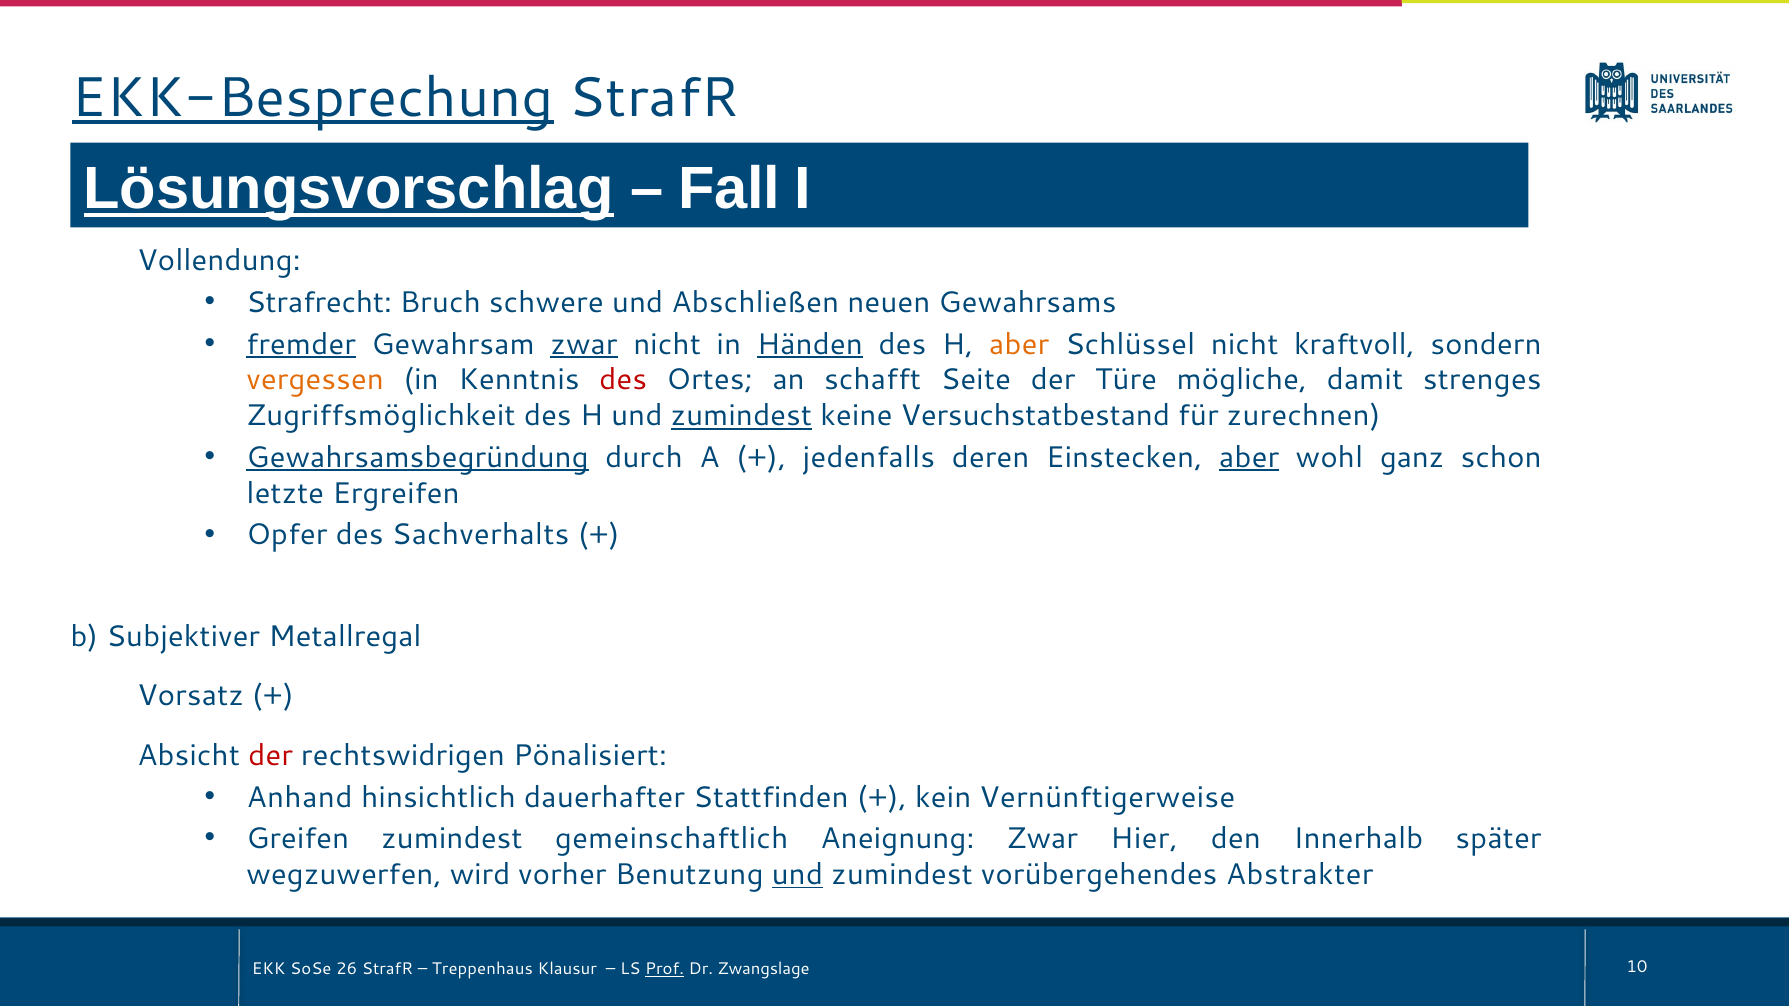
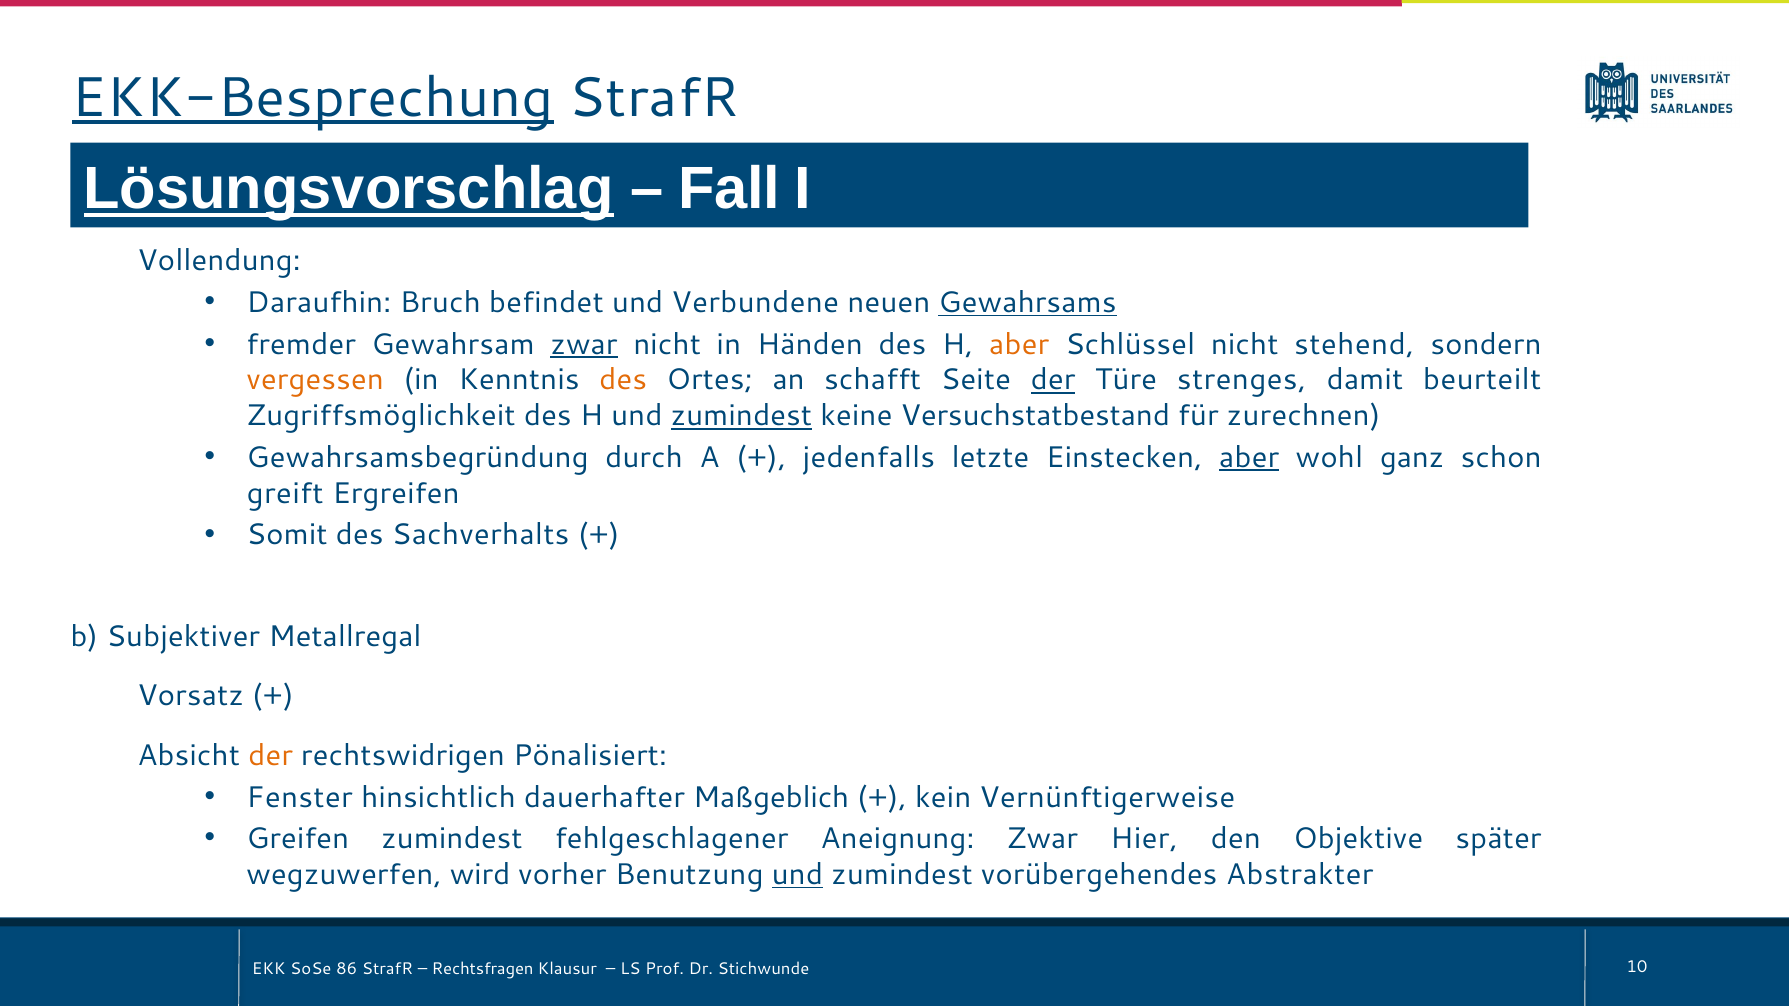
Strafrecht: Strafrecht -> Daraufhin
schwere: schwere -> befindet
Abschließen: Abschließen -> Verbundene
Gewahrsams underline: none -> present
fremder underline: present -> none
Händen underline: present -> none
kraftvoll: kraftvoll -> stehend
des at (623, 380) colour: red -> orange
der at (1053, 380) underline: none -> present
mögliche: mögliche -> strenges
strenges: strenges -> beurteilt
Gewahrsamsbegründung underline: present -> none
deren: deren -> letzte
letzte: letzte -> greift
Opfer: Opfer -> Somit
der at (270, 756) colour: red -> orange
Anhand: Anhand -> Fenster
Stattfinden: Stattfinden -> Maßgeblich
gemeinschaftlich: gemeinschaftlich -> fehlgeschlagener
Innerhalb: Innerhalb -> Objektive
26: 26 -> 86
Treppenhaus: Treppenhaus -> Rechtsfragen
Prof underline: present -> none
Zwangslage: Zwangslage -> Stichwunde
